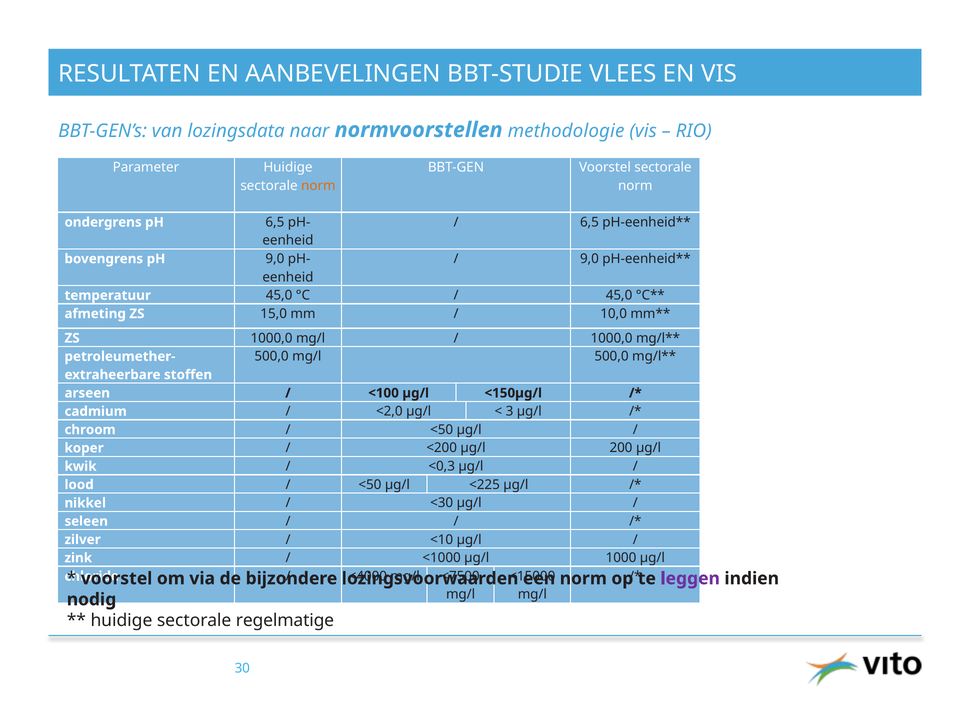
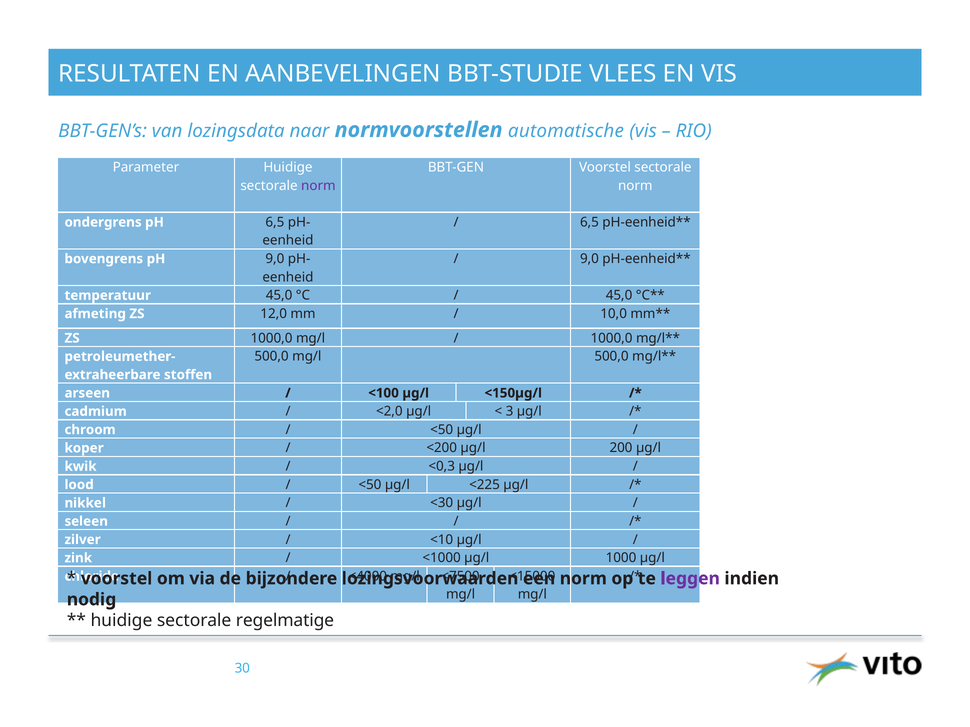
methodologie: methodologie -> automatische
norm at (318, 186) colour: orange -> purple
15,0: 15,0 -> 12,0
